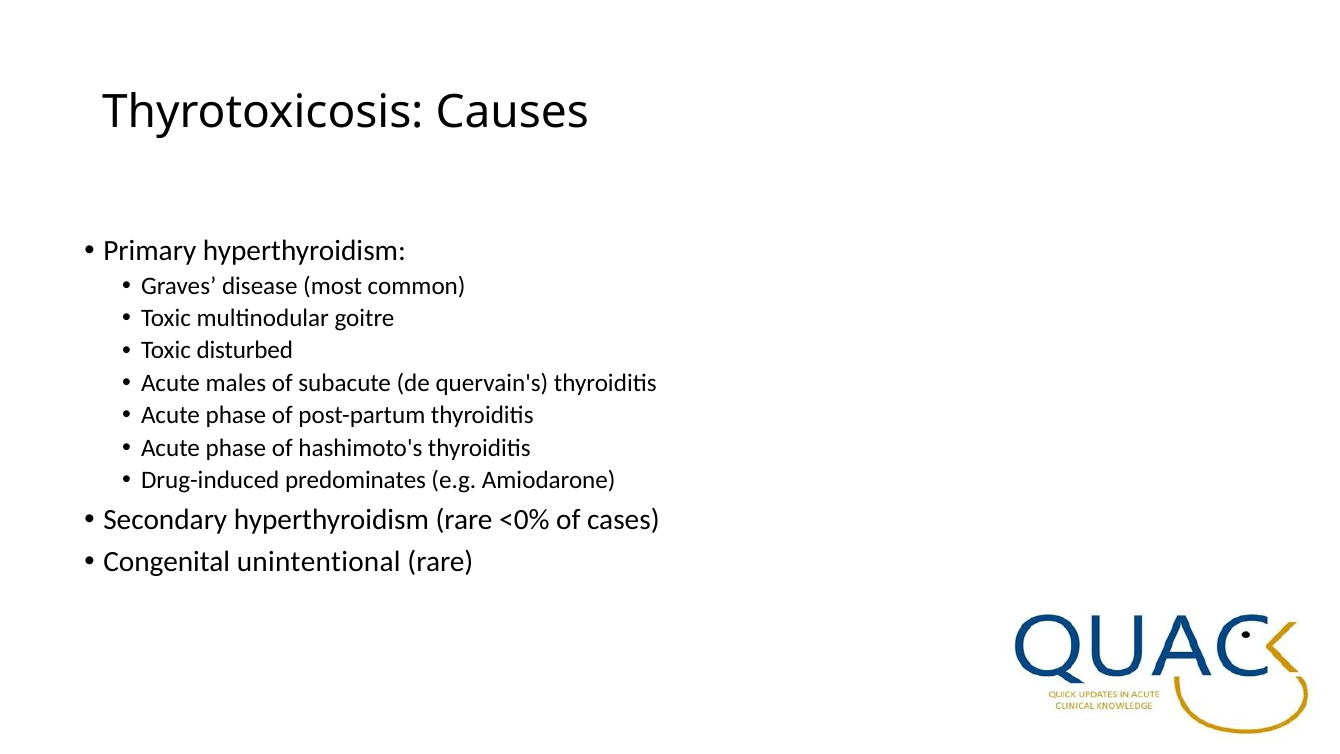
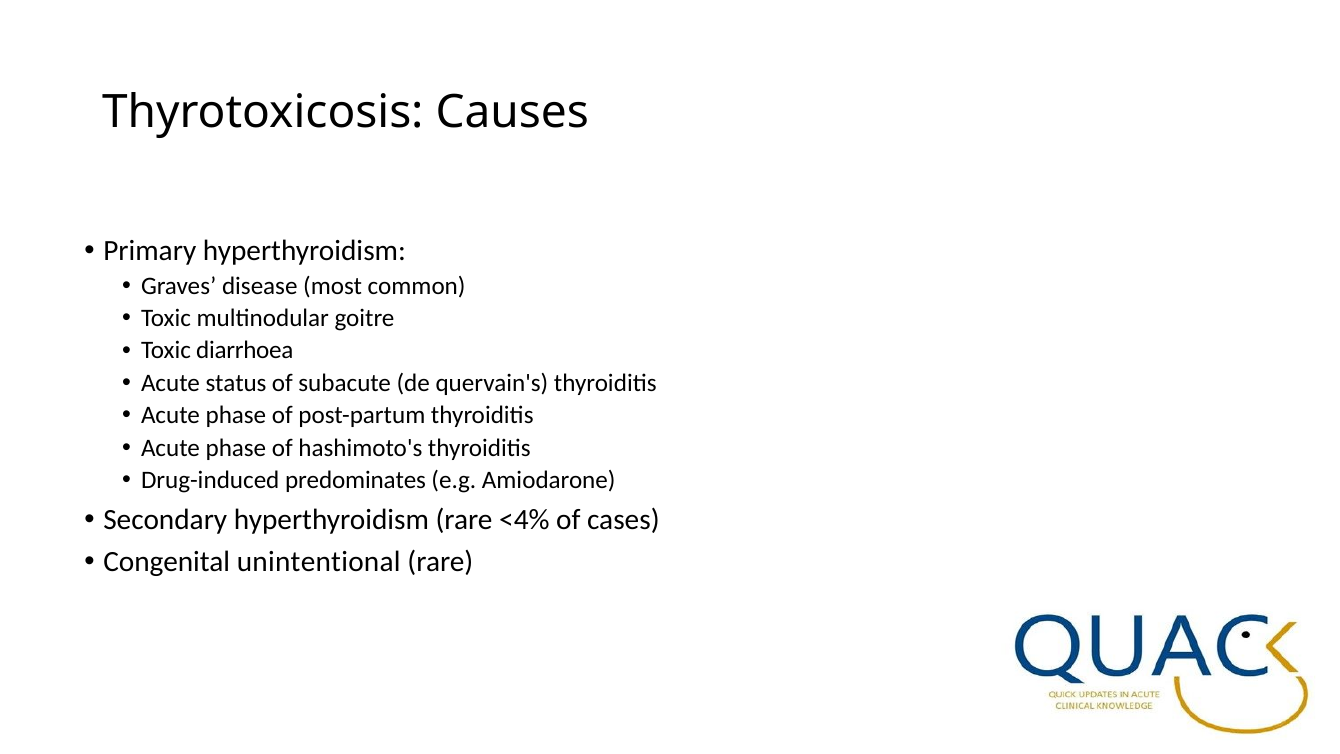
disturbed: disturbed -> diarrhoea
males: males -> status
<0%: <0% -> <4%
